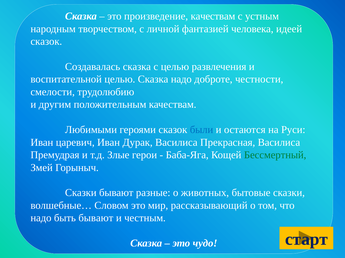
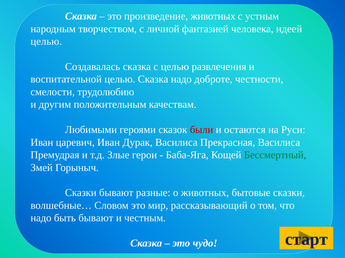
произведение качествам: качествам -> животных
сказок at (46, 42): сказок -> целью
были colour: blue -> red
